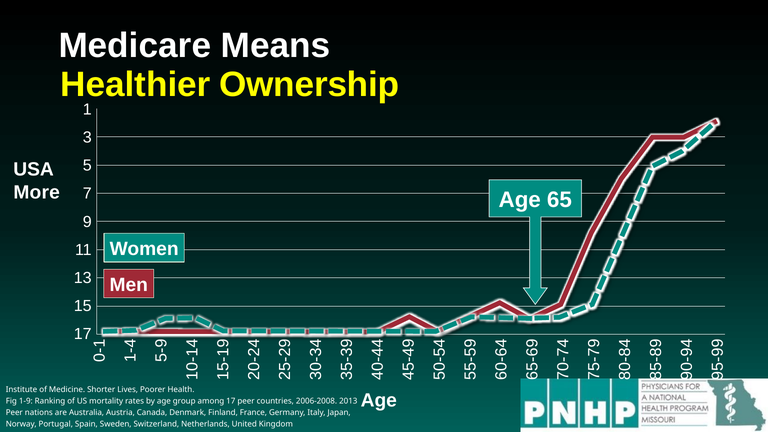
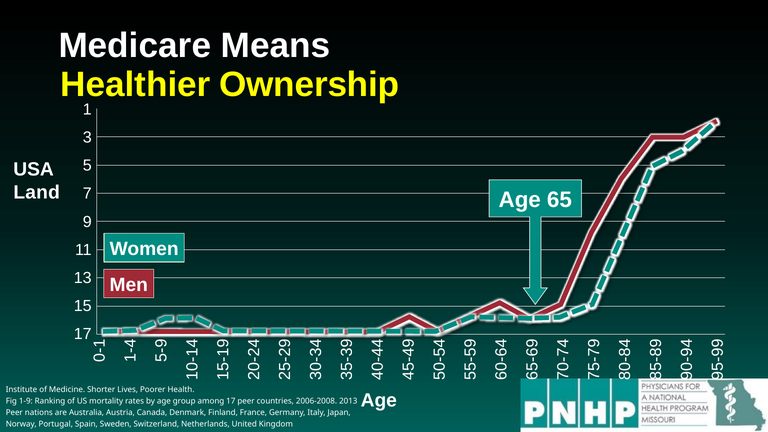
More: More -> Land
